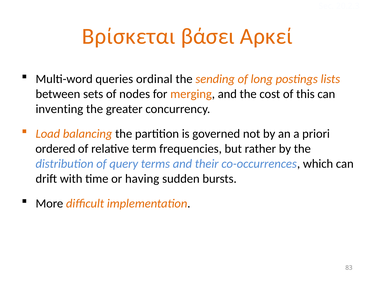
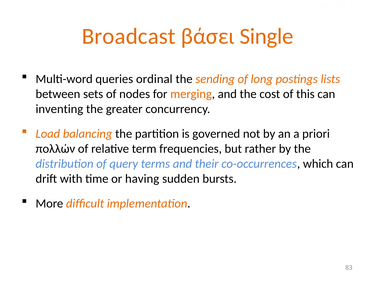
Βρίσκεται: Βρίσκεται -> Broadcast
Αρκεί: Αρκεί -> Single
ordered: ordered -> πολλών
